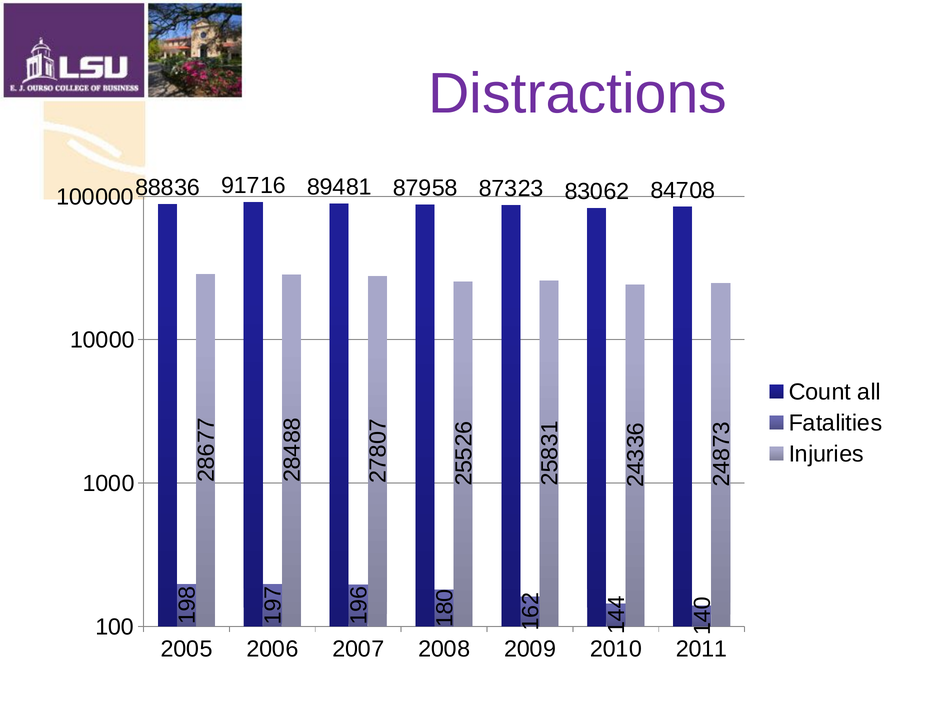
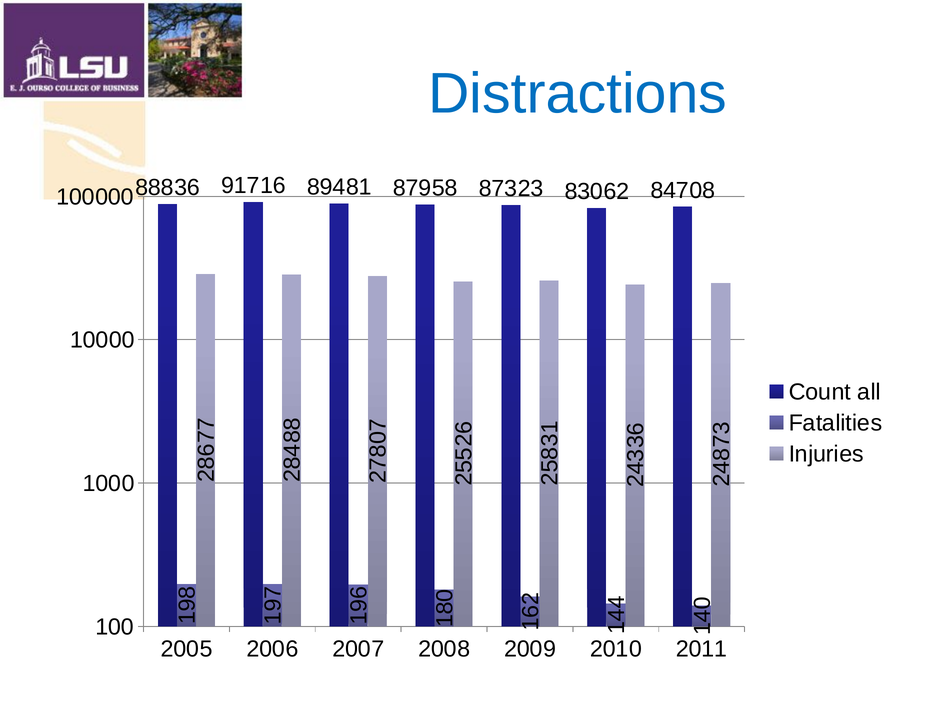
Distractions colour: purple -> blue
